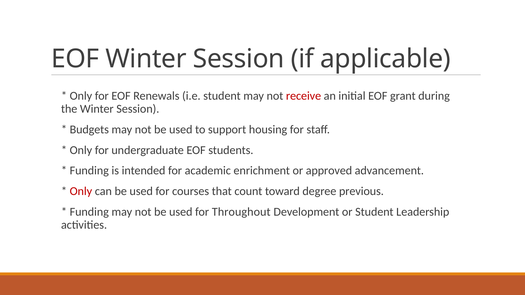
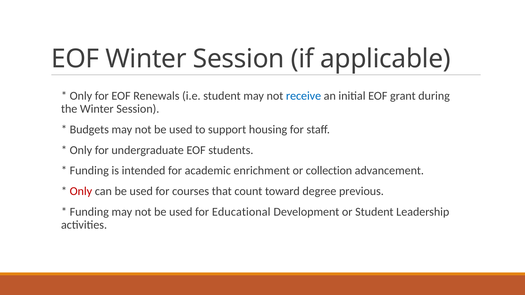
receive colour: red -> blue
approved: approved -> collection
Throughout: Throughout -> Educational
